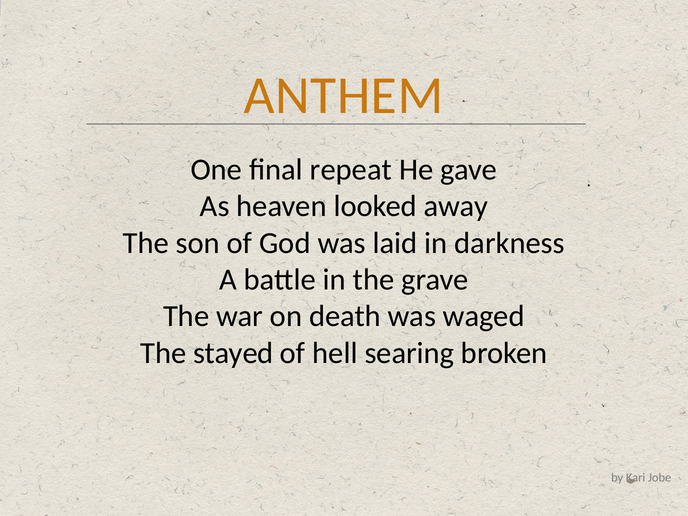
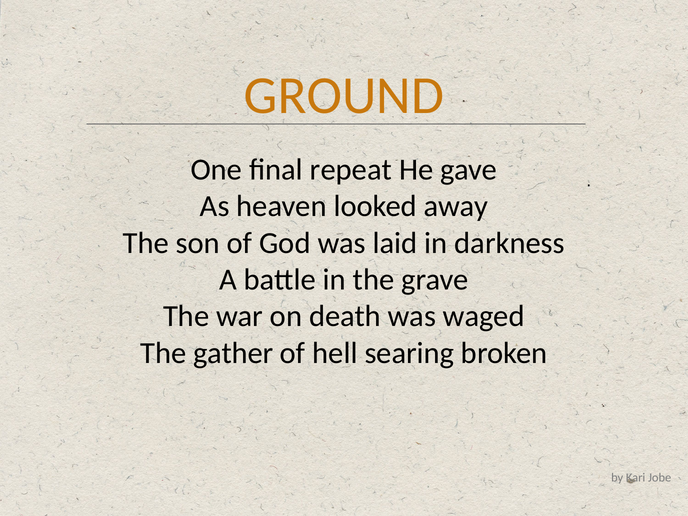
ANTHEM: ANTHEM -> GROUND
stayed: stayed -> gather
